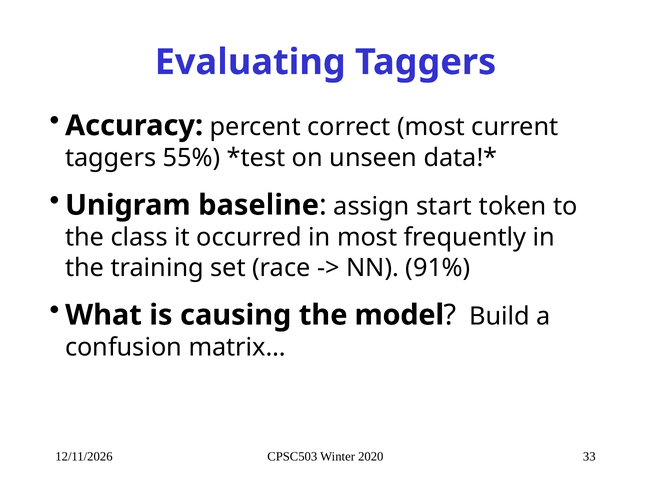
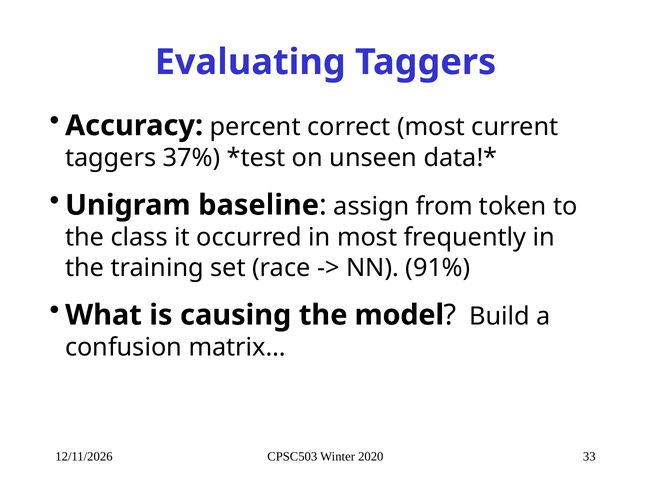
55%: 55% -> 37%
start: start -> from
